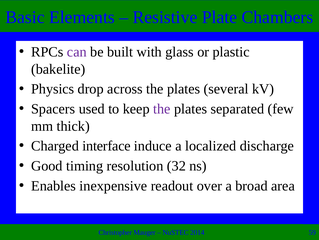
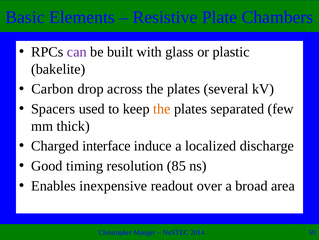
Physics: Physics -> Carbon
the at (162, 109) colour: purple -> orange
32: 32 -> 85
